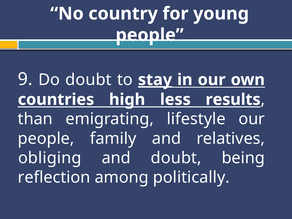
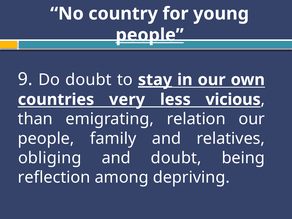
people at (150, 35) underline: none -> present
high: high -> very
results: results -> vicious
lifestyle: lifestyle -> relation
politically: politically -> depriving
